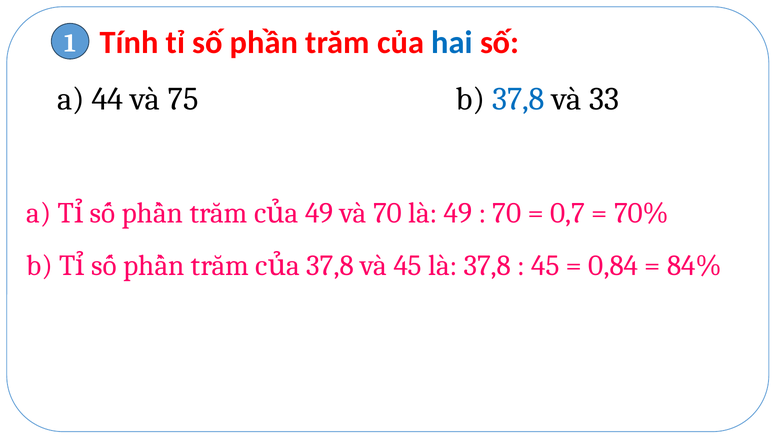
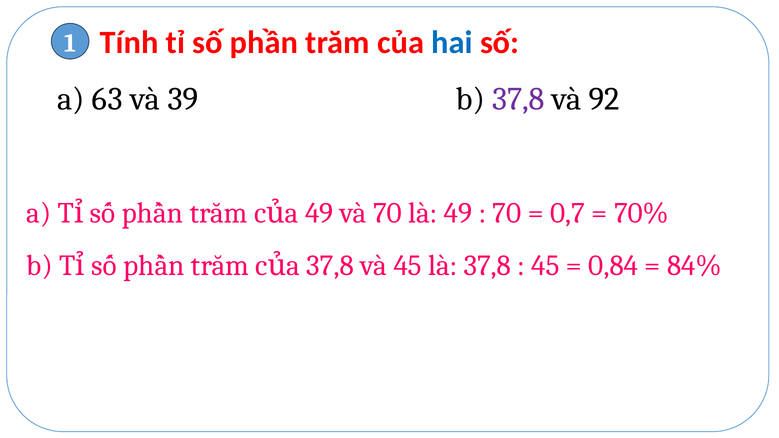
44: 44 -> 63
75: 75 -> 39
37,8 at (518, 99) colour: blue -> purple
33: 33 -> 92
